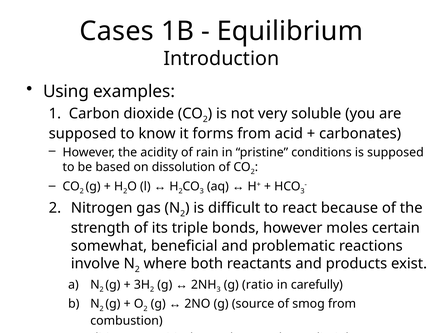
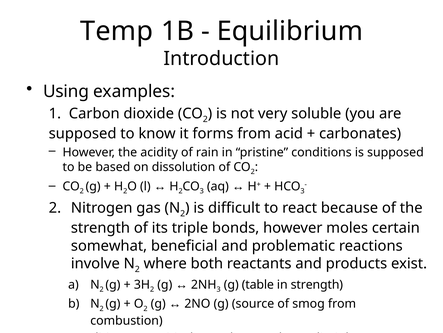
Cases: Cases -> Temp
ratio: ratio -> table
in carefully: carefully -> strength
